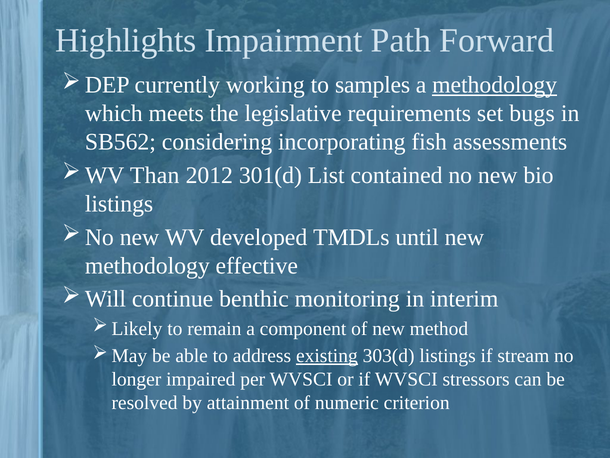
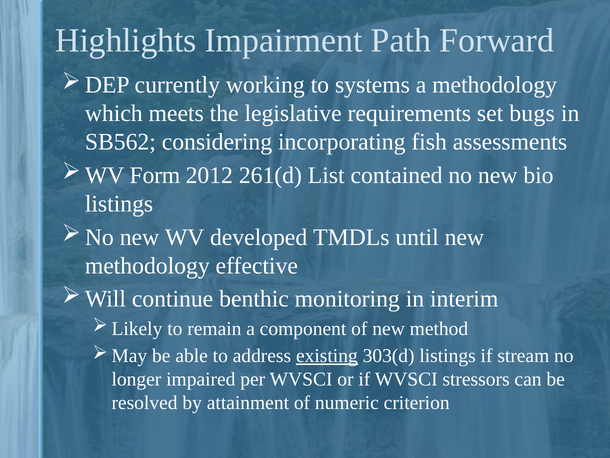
samples: samples -> systems
methodology at (495, 85) underline: present -> none
Than: Than -> Form
301(d: 301(d -> 261(d
